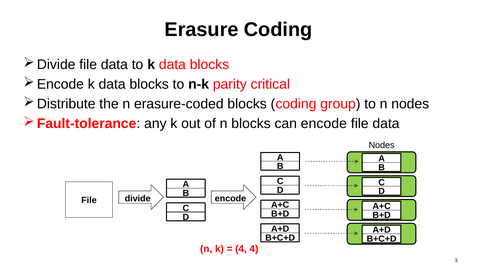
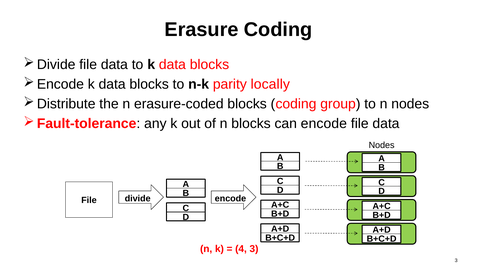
critical: critical -> locally
4 4: 4 -> 3
